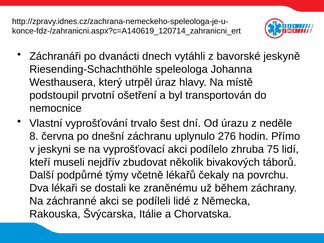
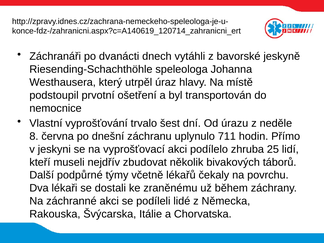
276: 276 -> 711
75: 75 -> 25
